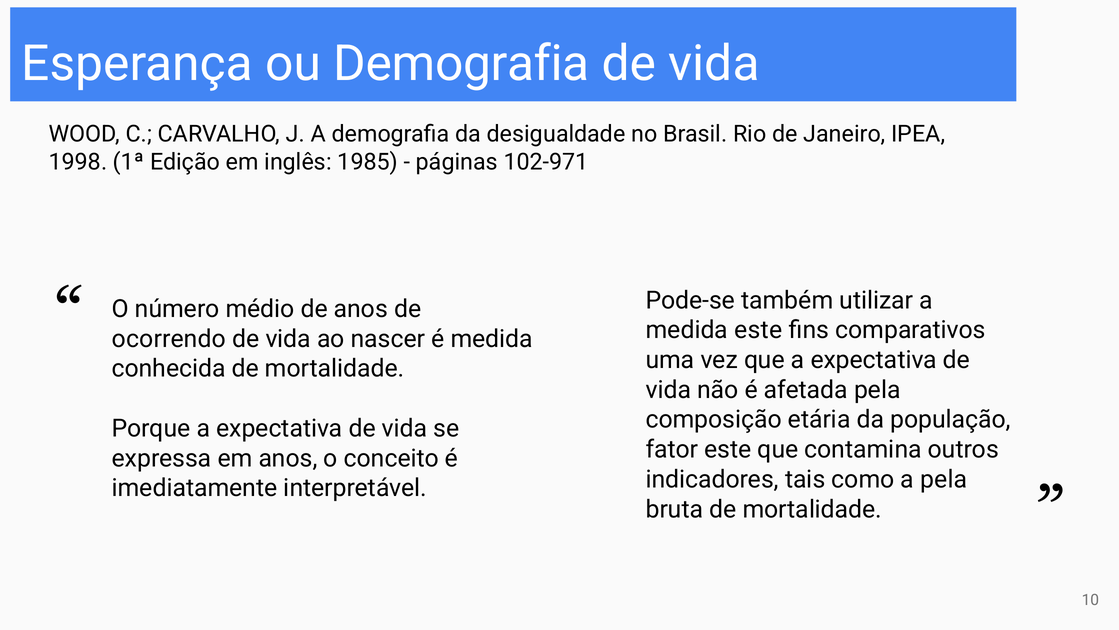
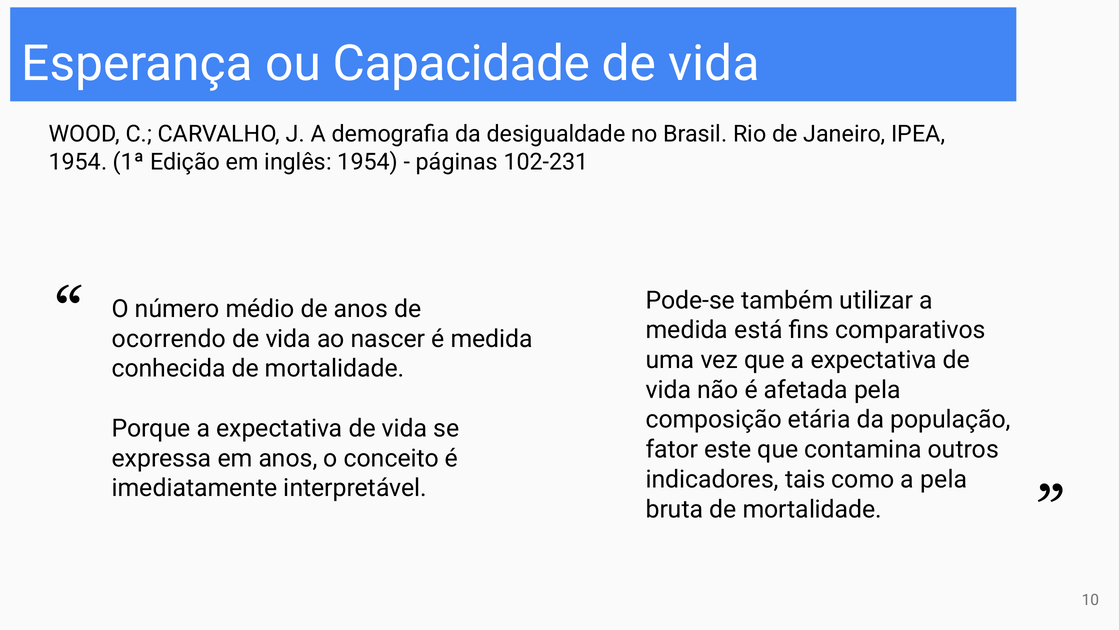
ou Demografia: Demografia -> Capacidade
1998 at (78, 162): 1998 -> 1954
inglês 1985: 1985 -> 1954
102-971: 102-971 -> 102-231
medida este: este -> está
